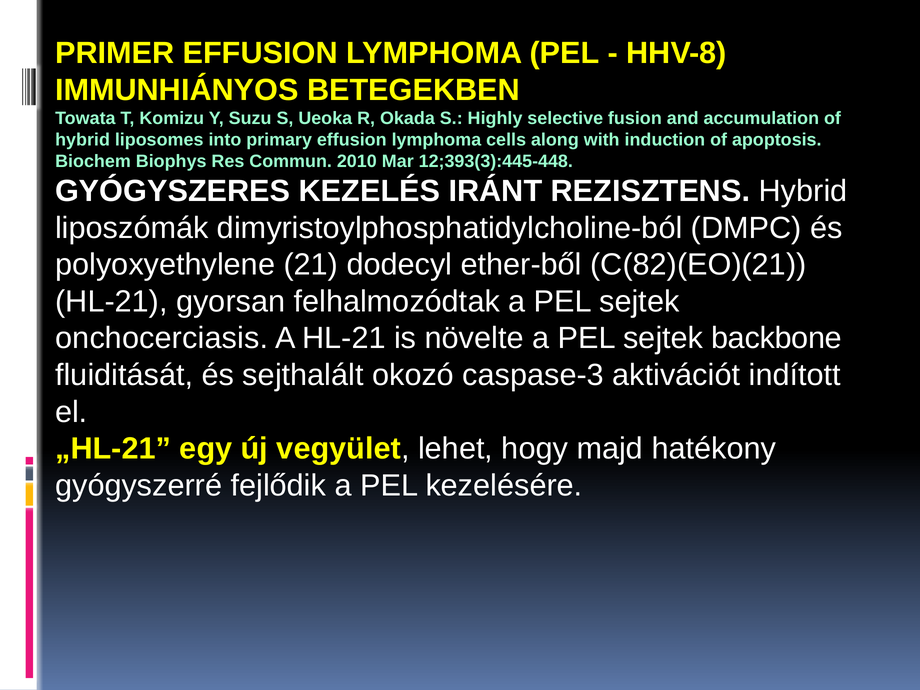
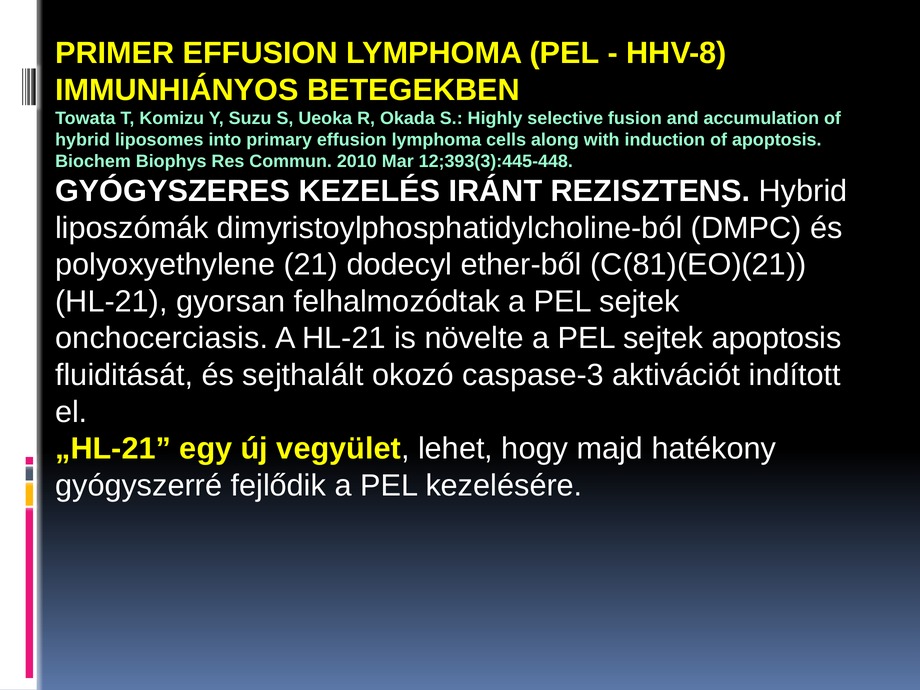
C(82)(EO)(21: C(82)(EO)(21 -> C(81)(EO)(21
sejtek backbone: backbone -> apoptosis
